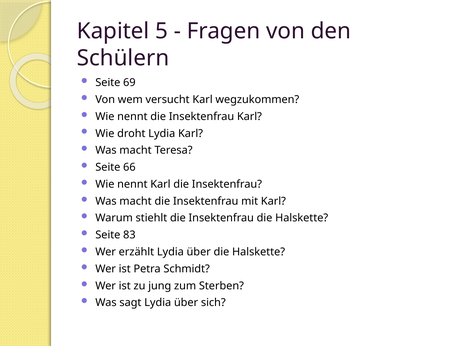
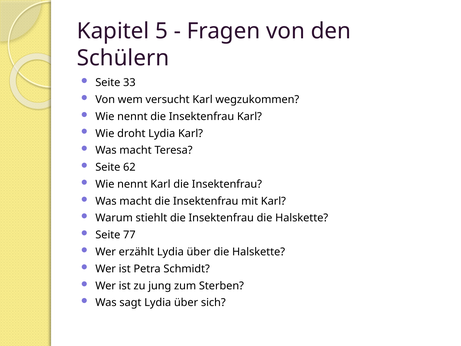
69: 69 -> 33
66: 66 -> 62
83: 83 -> 77
